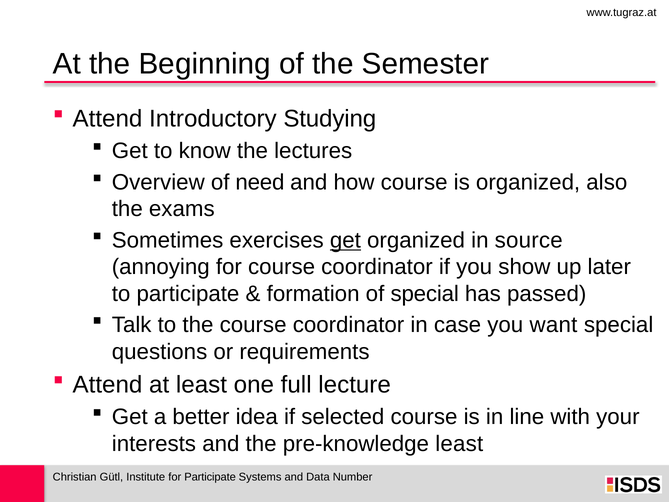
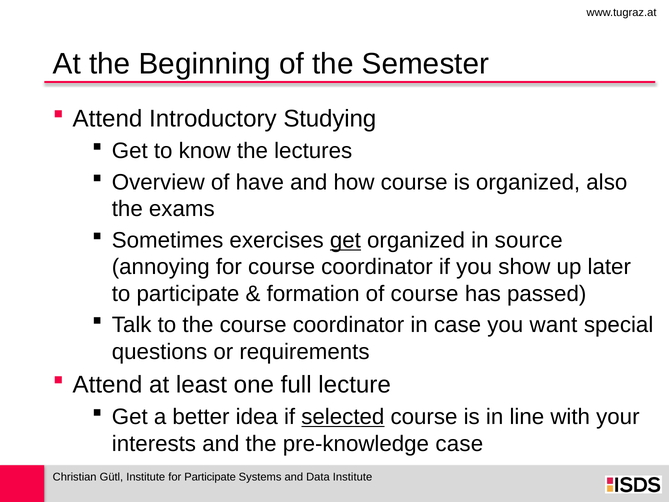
need: need -> have
of special: special -> course
selected underline: none -> present
pre-knowledge least: least -> case
Data Number: Number -> Institute
